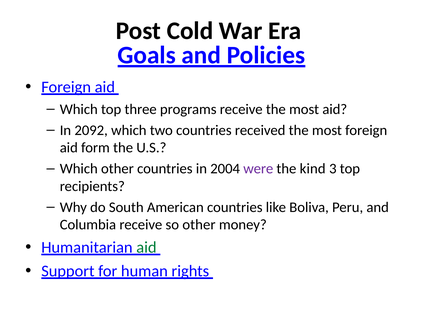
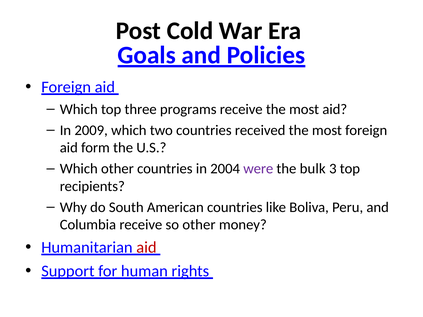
2092: 2092 -> 2009
kind: kind -> bulk
aid at (146, 248) colour: green -> red
